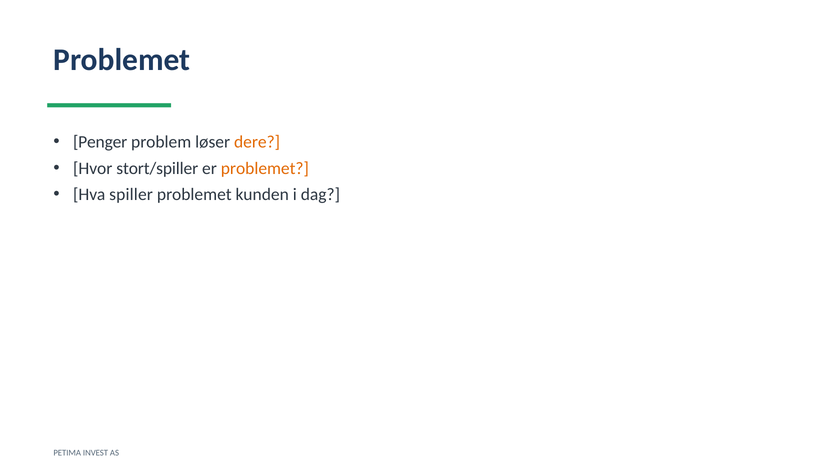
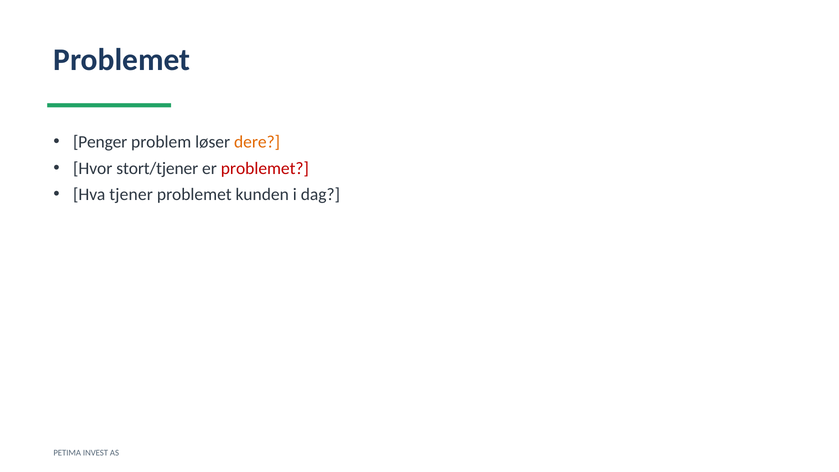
stort/spiller: stort/spiller -> stort/tjener
problemet at (265, 168) colour: orange -> red
spiller: spiller -> tjener
